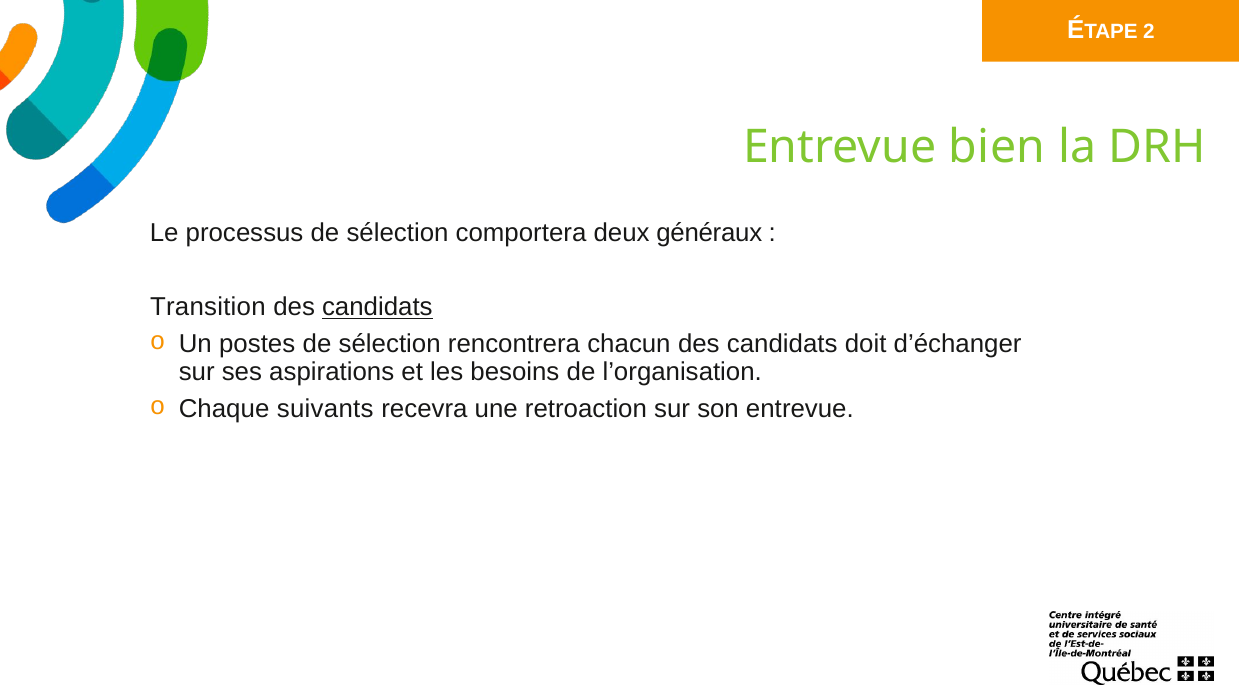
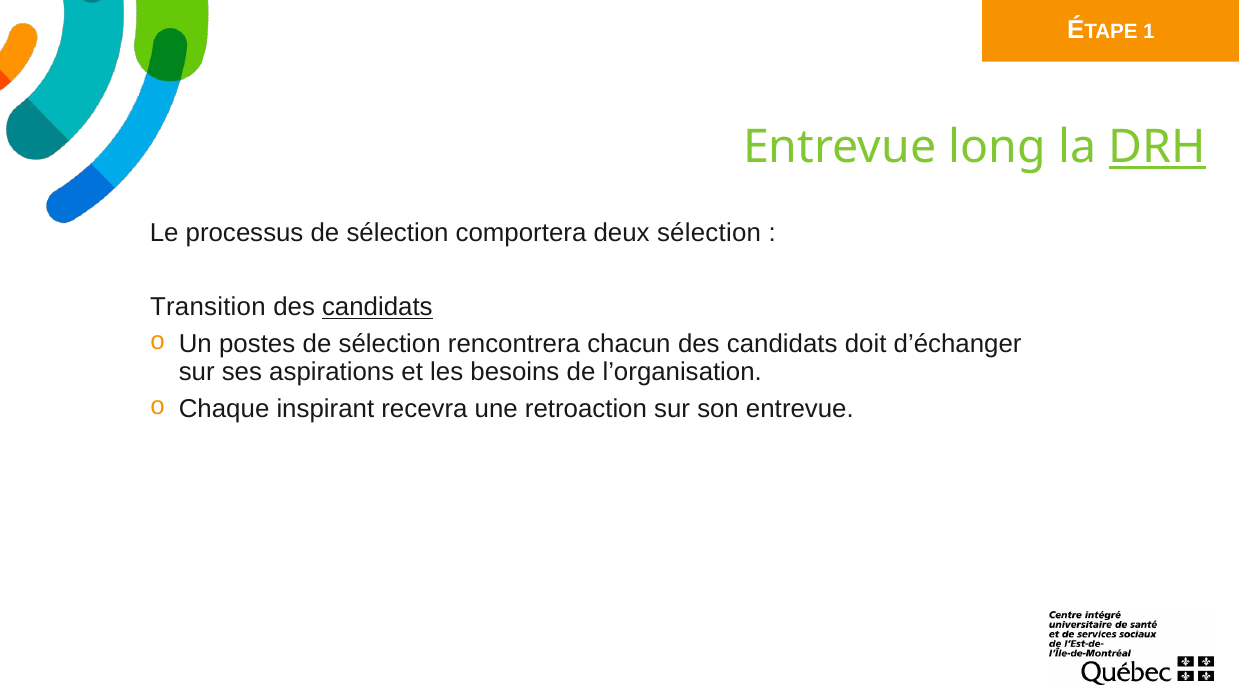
2: 2 -> 1
bien: bien -> long
DRH underline: none -> present
deux généraux: généraux -> sélection
suivants: suivants -> inspirant
